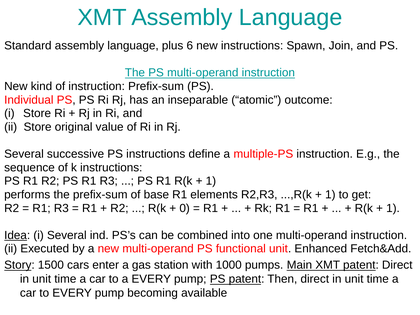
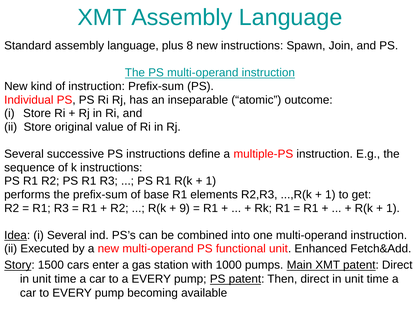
6: 6 -> 8
0: 0 -> 9
